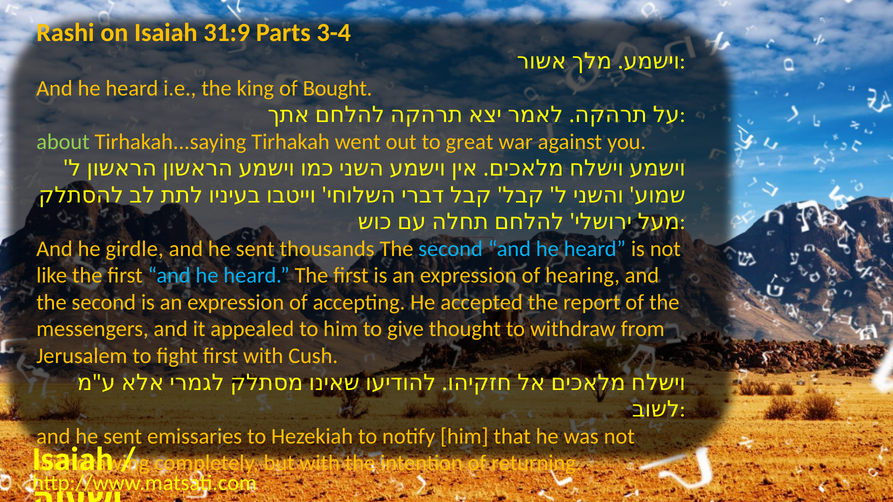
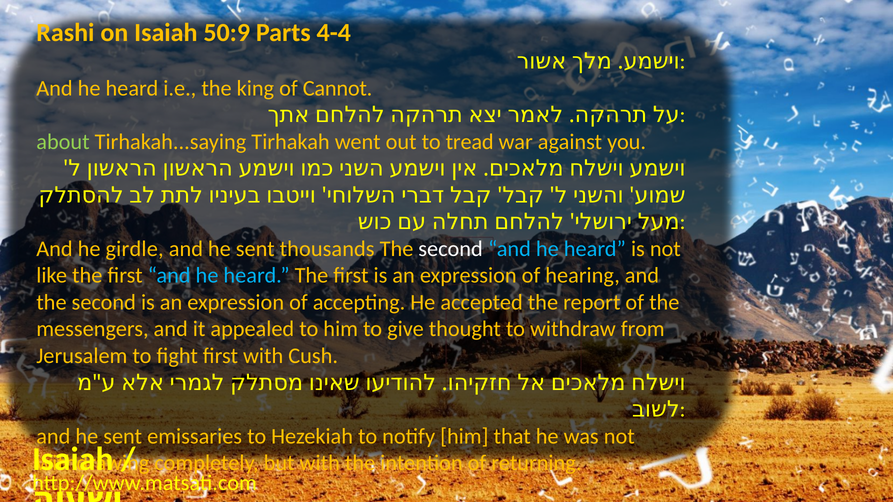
31:9: 31:9 -> 50:9
3-4: 3-4 -> 4-4
Bought: Bought -> Cannot
great: great -> tread
second at (451, 249) colour: light blue -> white
